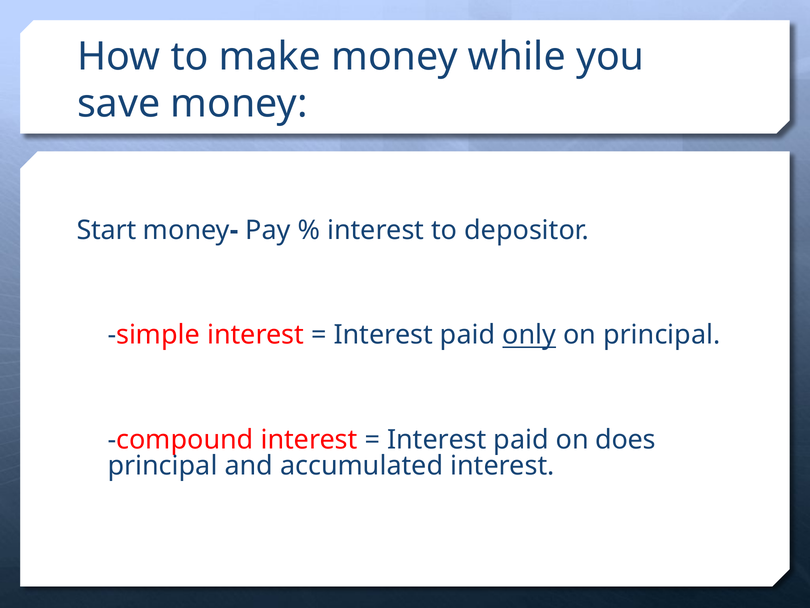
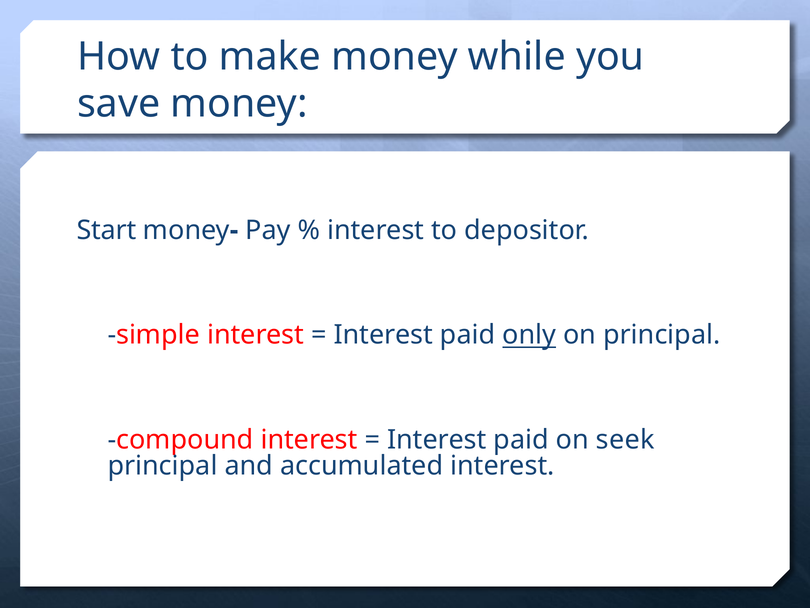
does: does -> seek
